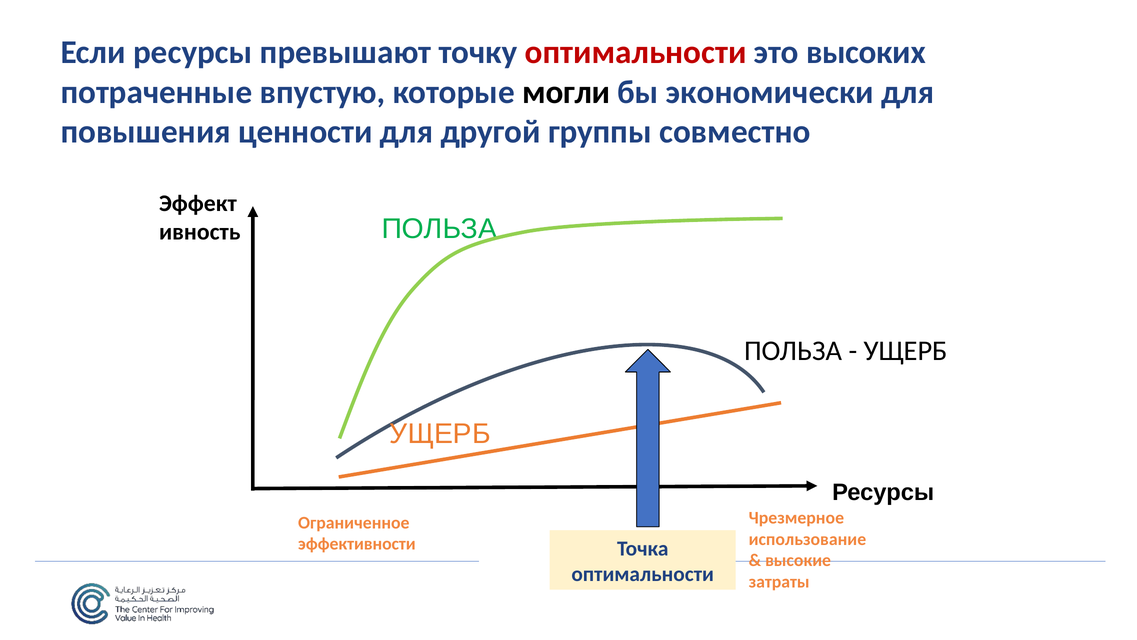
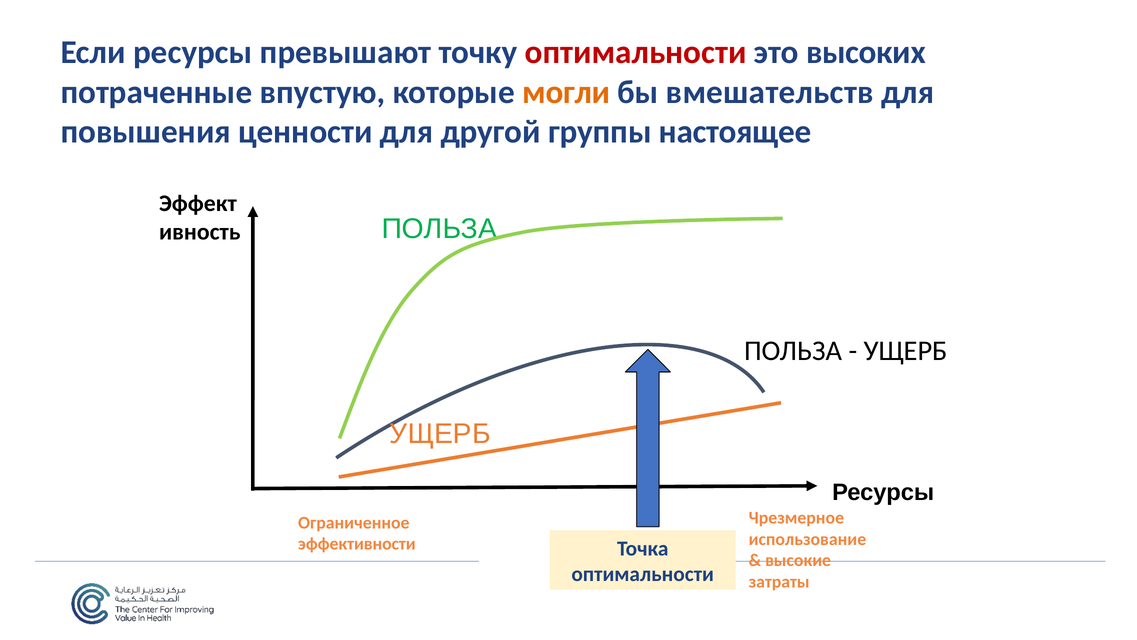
могли colour: black -> orange
экономически: экономически -> вмешательств
совместно: совместно -> настоящее
